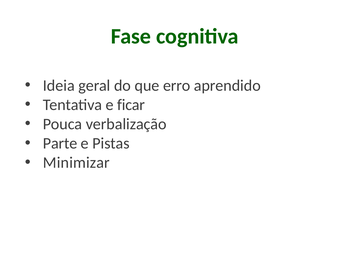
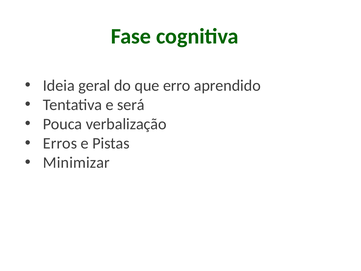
ficar: ficar -> será
Parte: Parte -> Erros
